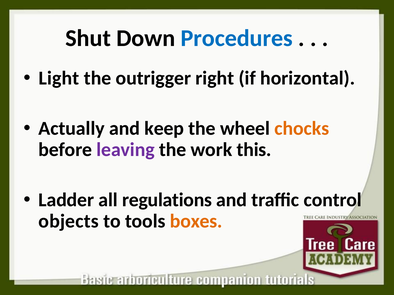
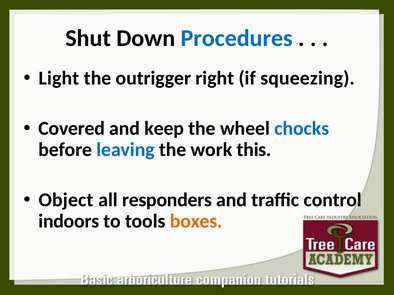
horizontal: horizontal -> squeezing
Actually: Actually -> Covered
chocks colour: orange -> blue
leaving colour: purple -> blue
Ladder: Ladder -> Object
regulations: regulations -> responders
objects: objects -> indoors
